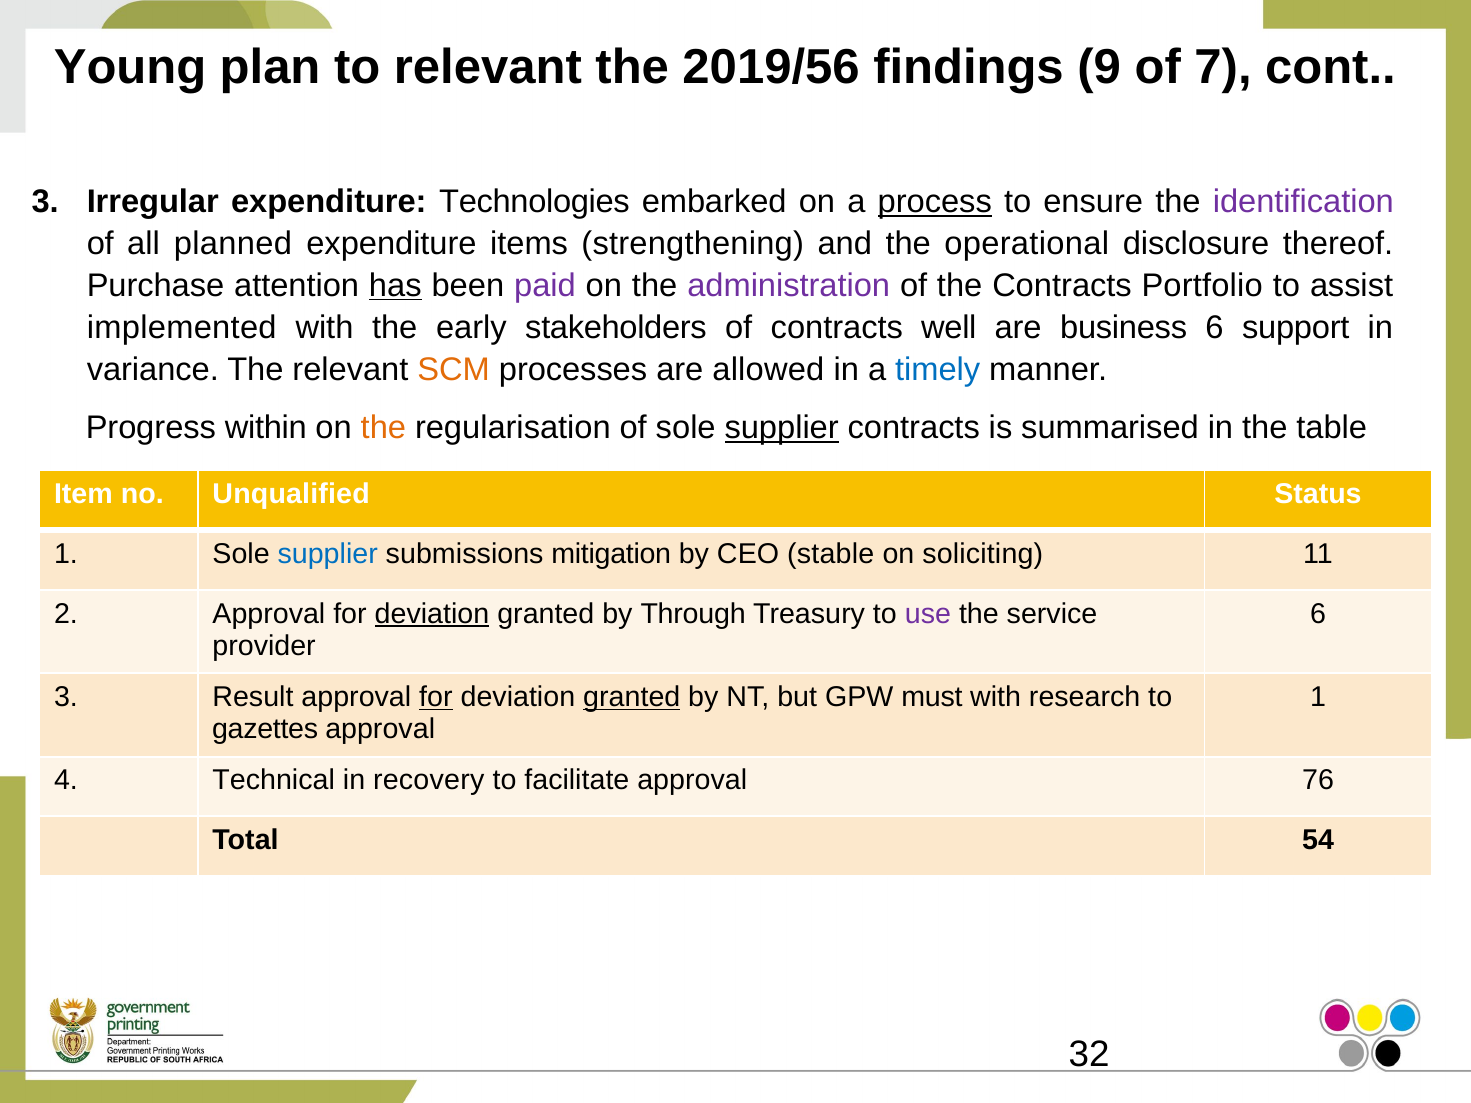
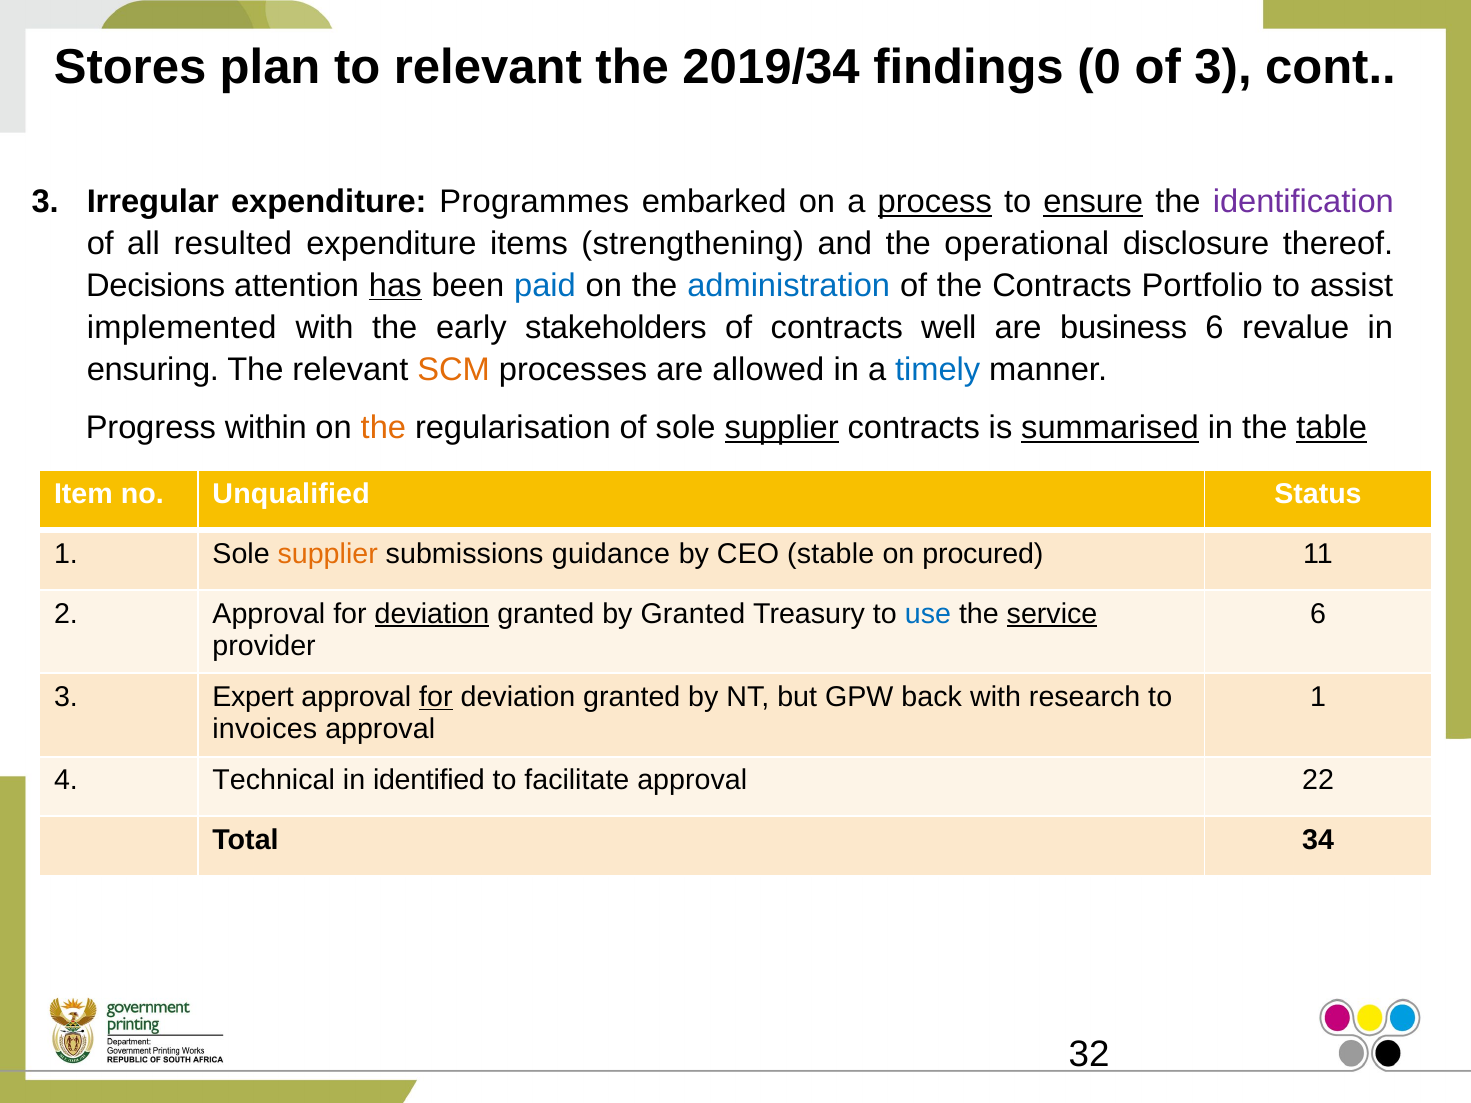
Young: Young -> Stores
2019/56: 2019/56 -> 2019/34
9: 9 -> 0
of 7: 7 -> 3
Technologies: Technologies -> Programmes
ensure underline: none -> present
planned: planned -> resulted
Purchase: Purchase -> Decisions
paid colour: purple -> blue
administration colour: purple -> blue
support: support -> revalue
variance: variance -> ensuring
summarised underline: none -> present
table underline: none -> present
supplier at (328, 554) colour: blue -> orange
mitigation: mitigation -> guidance
soliciting: soliciting -> procured
by Through: Through -> Granted
use colour: purple -> blue
service underline: none -> present
Result: Result -> Expert
granted at (632, 697) underline: present -> none
must: must -> back
gazettes: gazettes -> invoices
recovery: recovery -> identified
76: 76 -> 22
54: 54 -> 34
